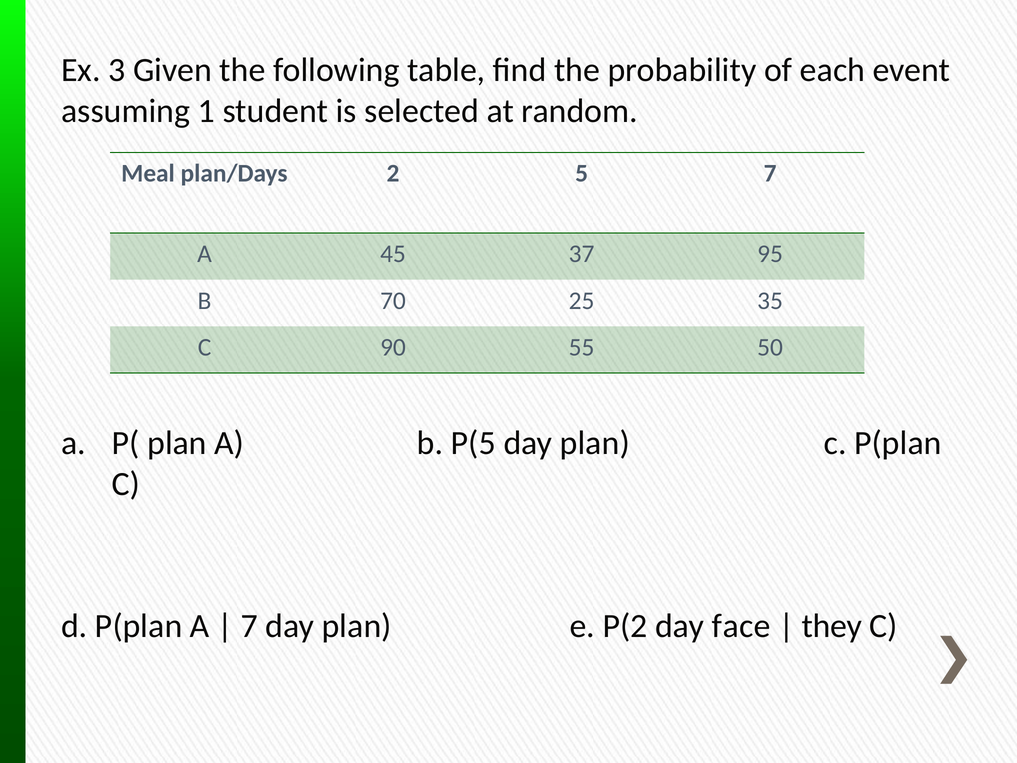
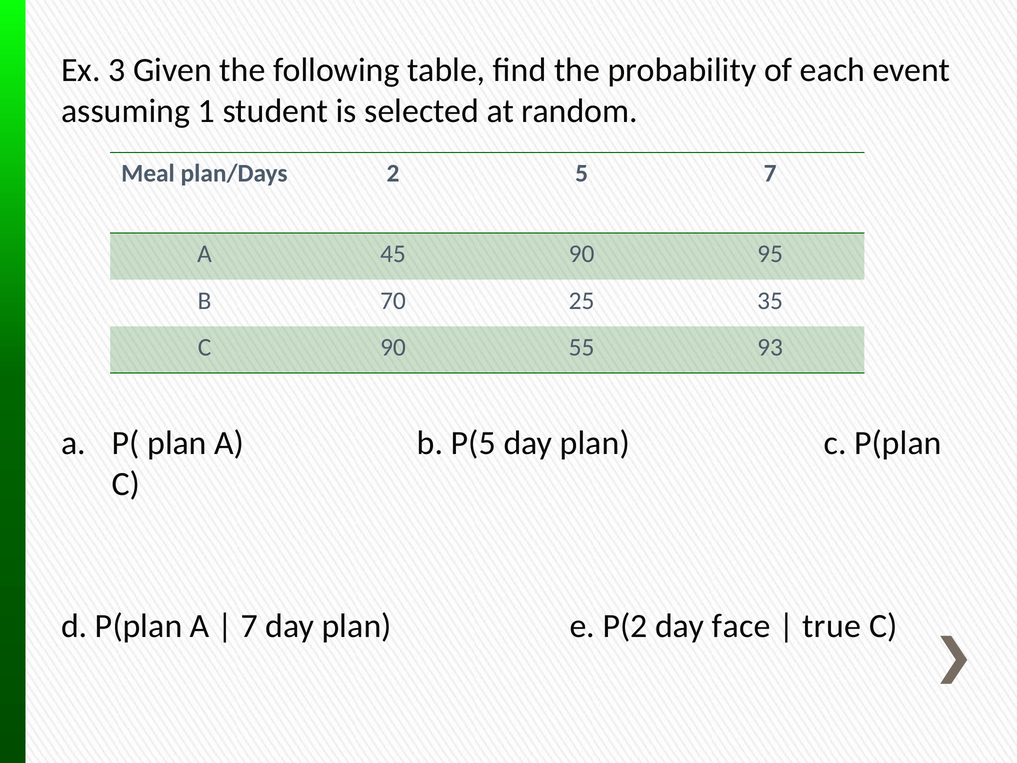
45 37: 37 -> 90
50: 50 -> 93
they: they -> true
